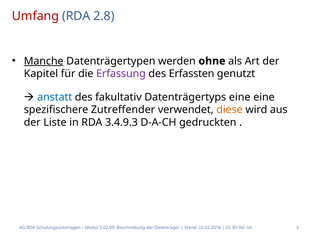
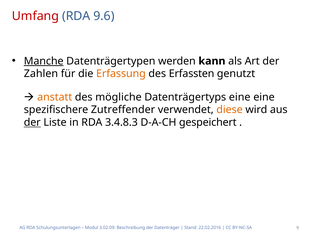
2.8: 2.8 -> 9.6
ohne: ohne -> kann
Kapitel: Kapitel -> Zahlen
Erfassung colour: purple -> orange
anstatt colour: blue -> orange
fakultativ: fakultativ -> mögliche
der at (32, 123) underline: none -> present
3.4.9.3: 3.4.9.3 -> 3.4.8.3
gedruckten: gedruckten -> gespeichert
